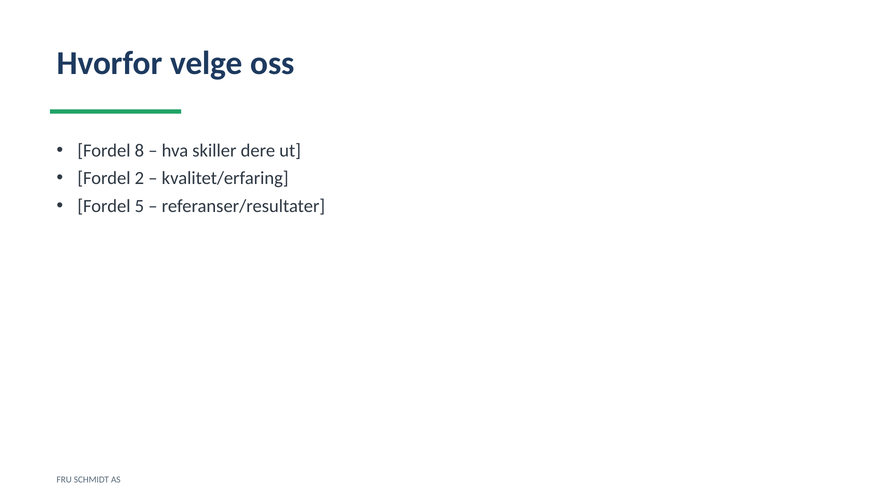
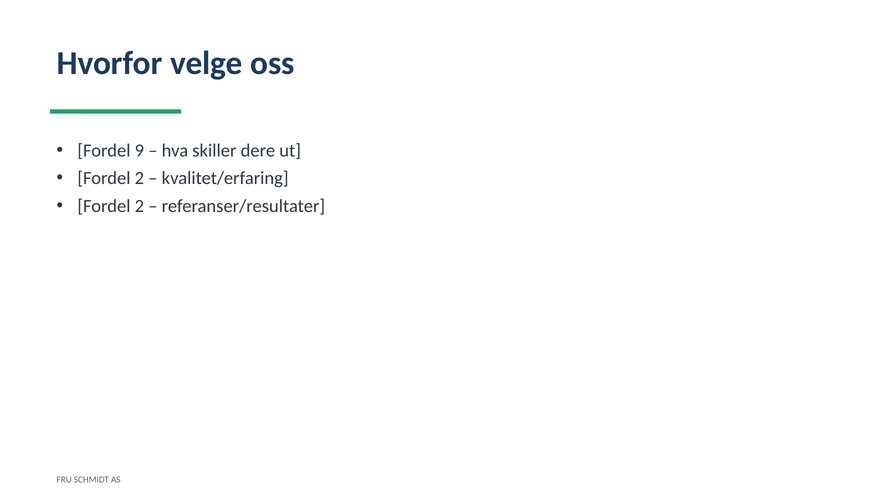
8: 8 -> 9
5 at (139, 206): 5 -> 2
